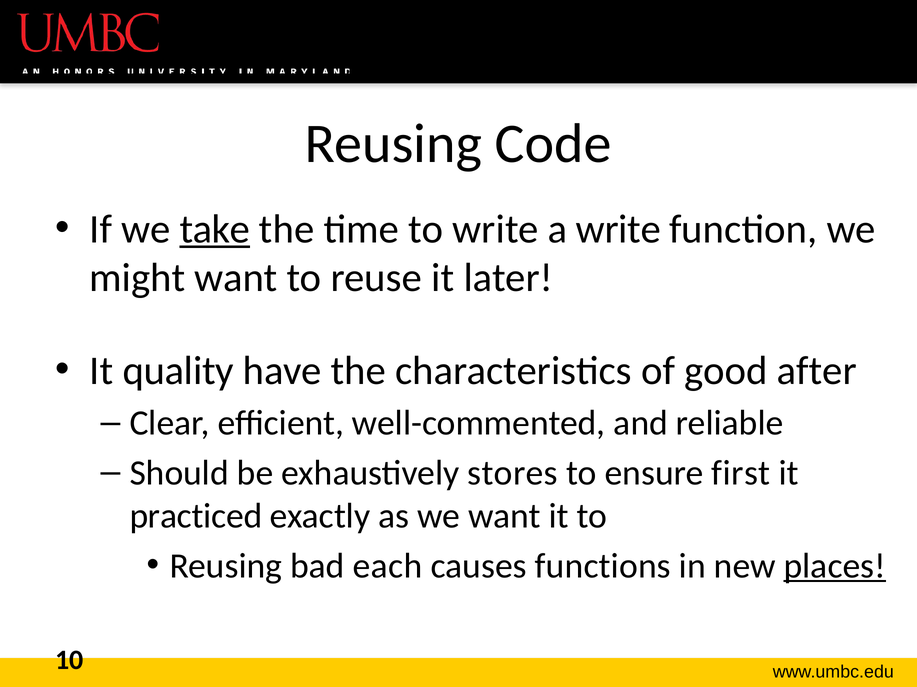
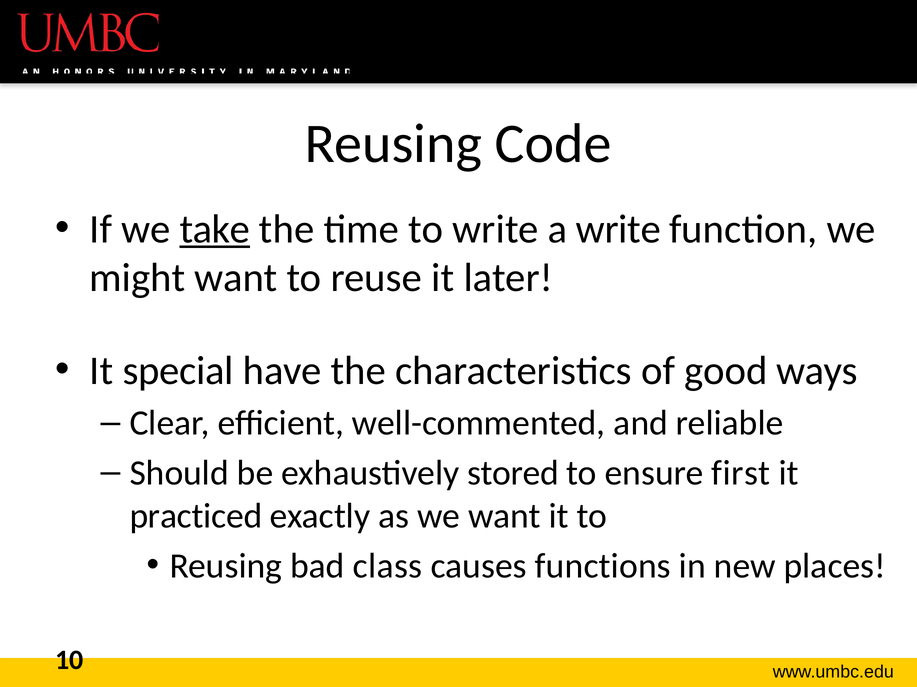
quality: quality -> special
after: after -> ways
stores: stores -> stored
each: each -> class
places underline: present -> none
